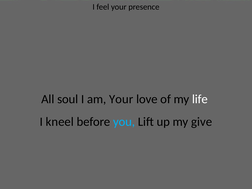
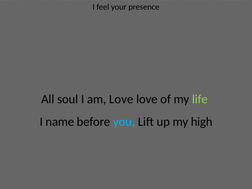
am Your: Your -> Love
life colour: white -> light green
kneel: kneel -> name
give: give -> high
